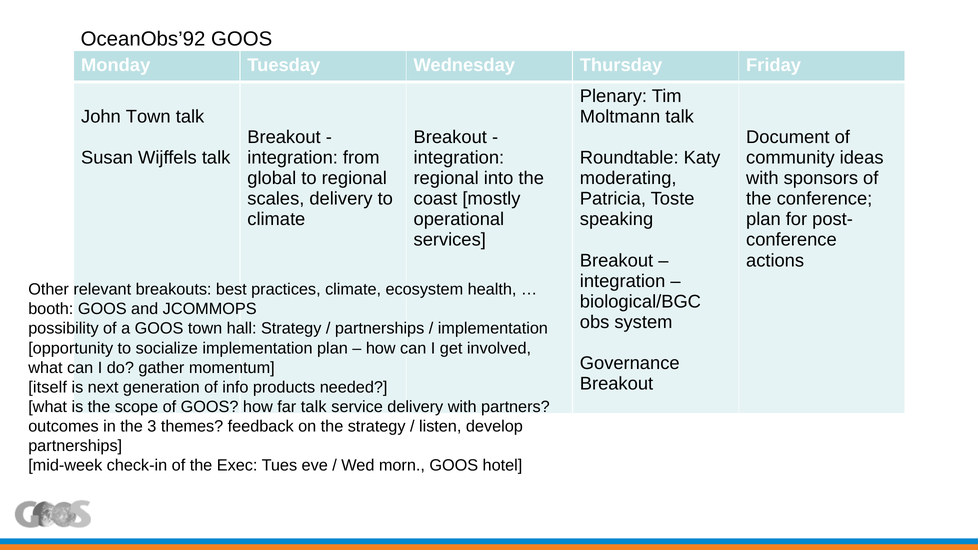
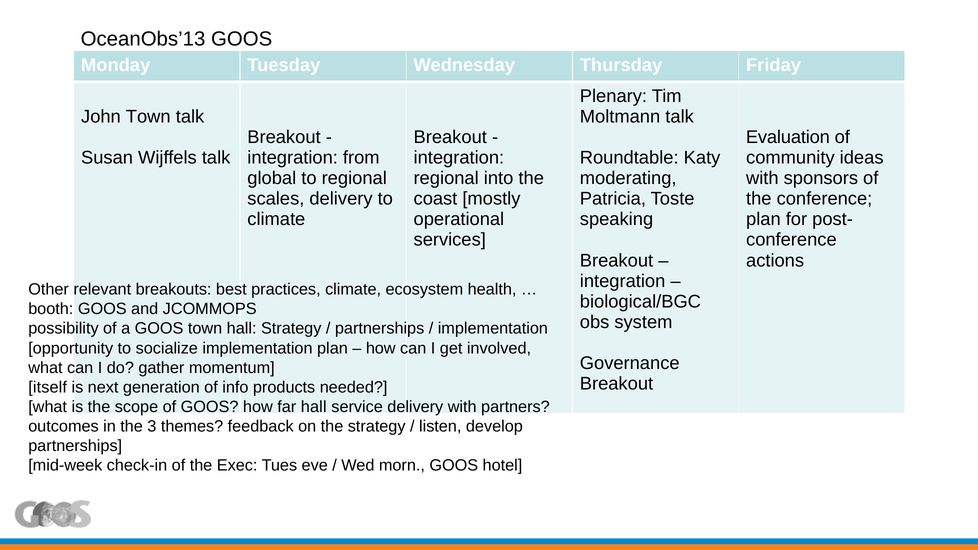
OceanObs’92: OceanObs’92 -> OceanObs’13
Document: Document -> Evaluation
far talk: talk -> hall
